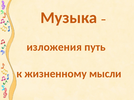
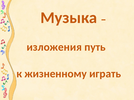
мысли: мысли -> играть
